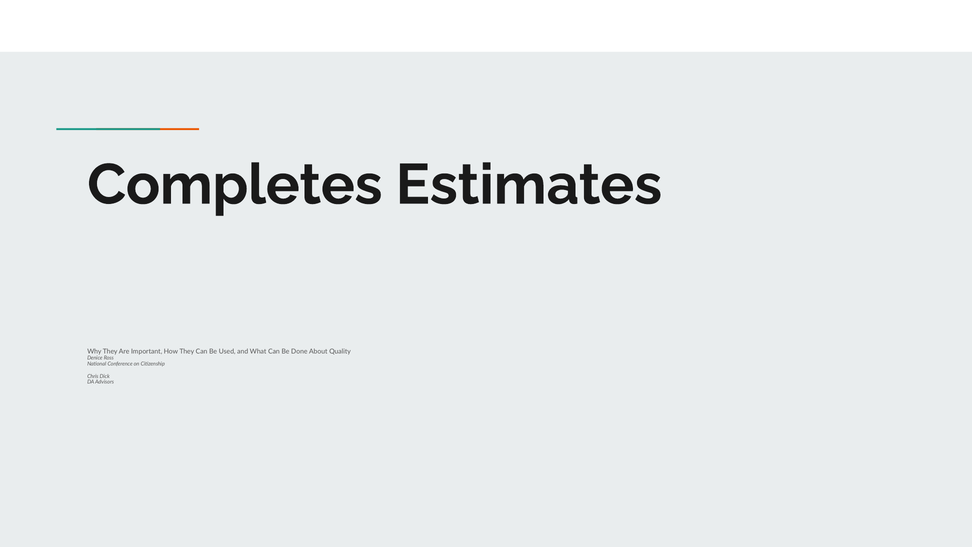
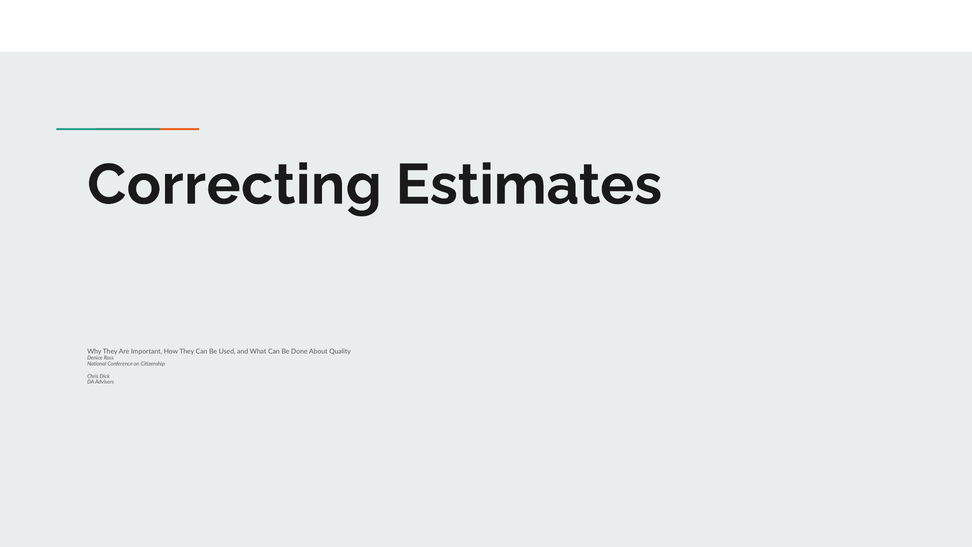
Completes: Completes -> Correcting
